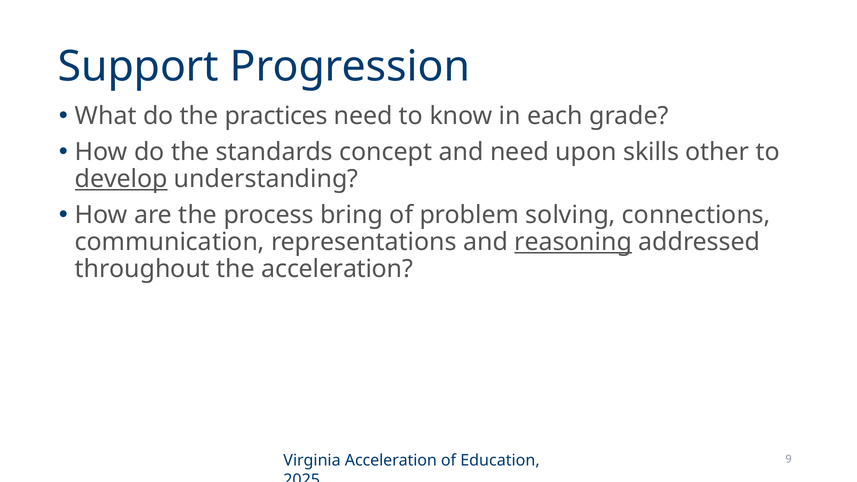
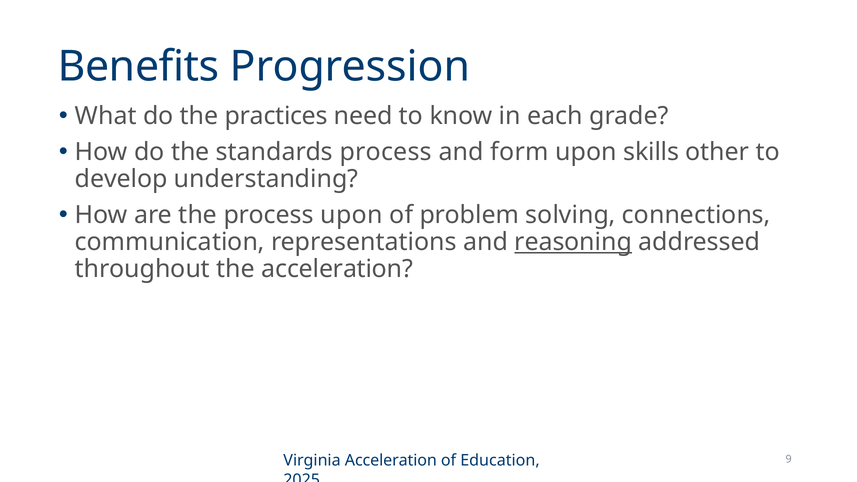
Support: Support -> Benefits
standards concept: concept -> process
and need: need -> form
develop underline: present -> none
process bring: bring -> upon
